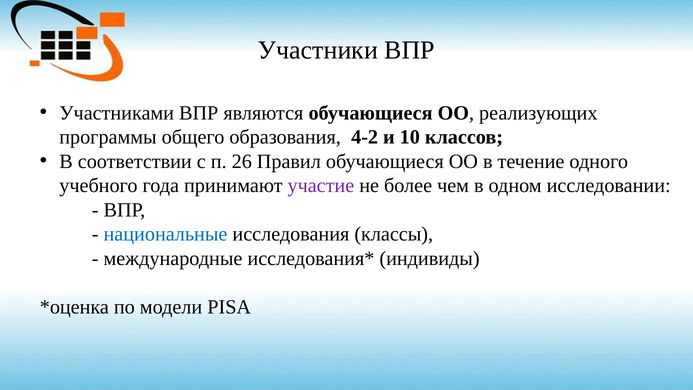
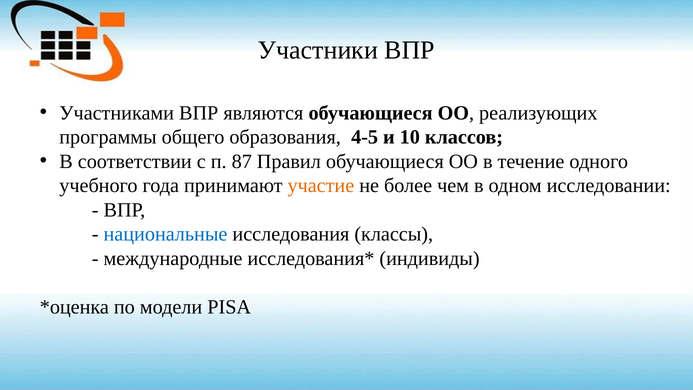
4-2: 4-2 -> 4-5
26: 26 -> 87
участие colour: purple -> orange
